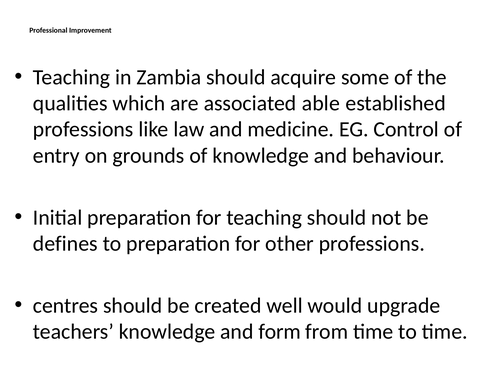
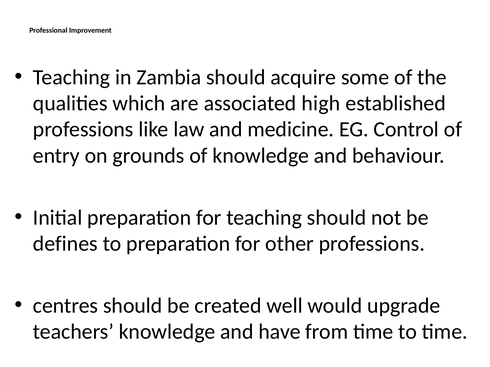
able: able -> high
form: form -> have
